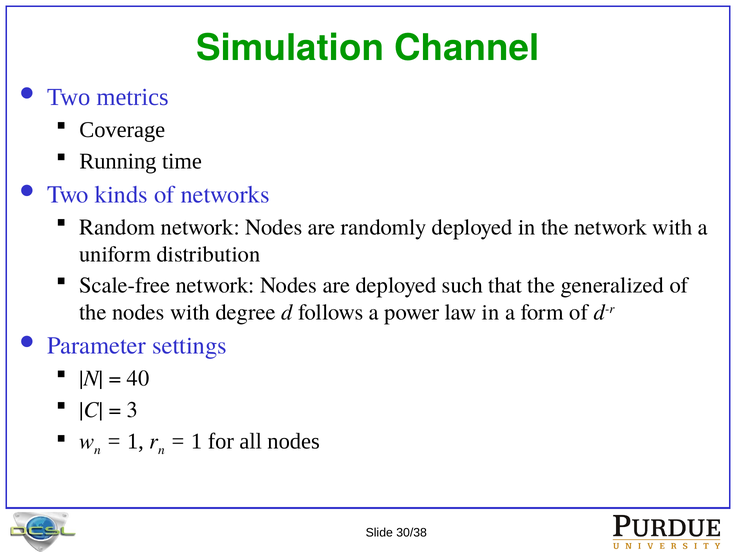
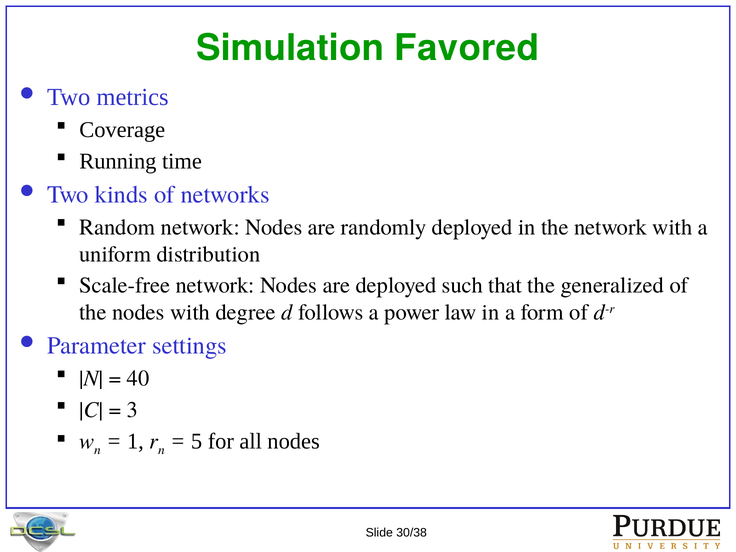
Channel: Channel -> Favored
1 at (197, 441): 1 -> 5
